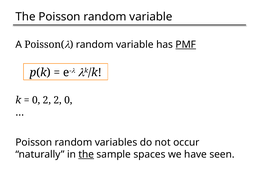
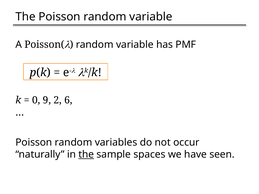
PMF underline: present -> none
0 2: 2 -> 9
2 0: 0 -> 6
